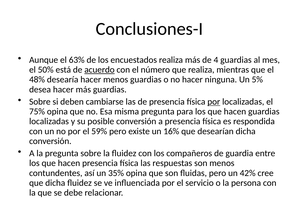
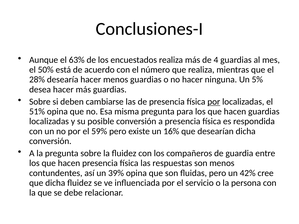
acuerdo underline: present -> none
48%: 48% -> 28%
75%: 75% -> 51%
35%: 35% -> 39%
